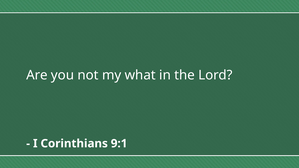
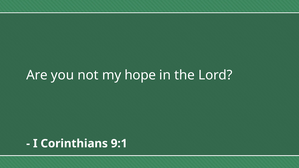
what: what -> hope
